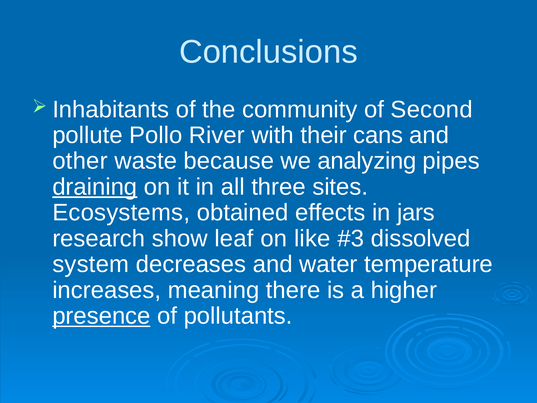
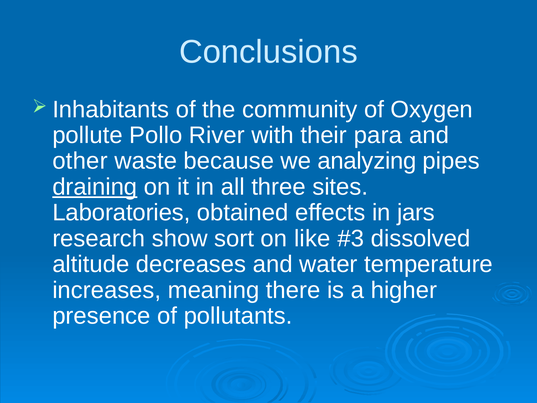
Second: Second -> Oxygen
cans: cans -> para
Ecosystems: Ecosystems -> Laboratories
leaf: leaf -> sort
system: system -> altitude
presence underline: present -> none
